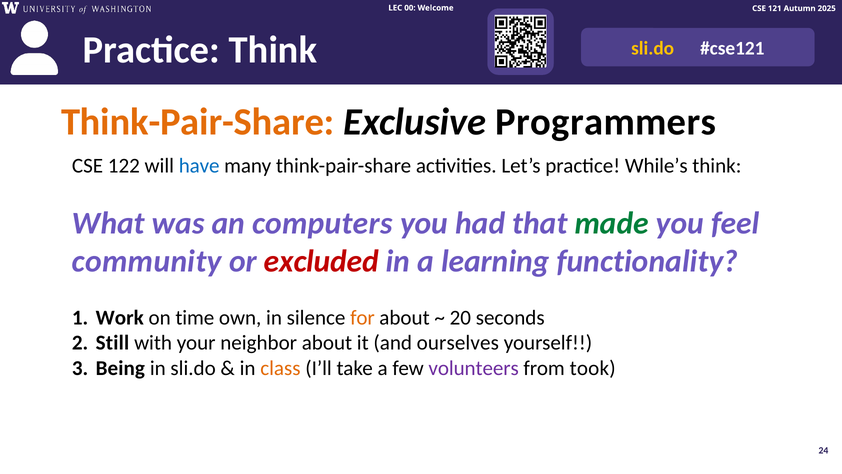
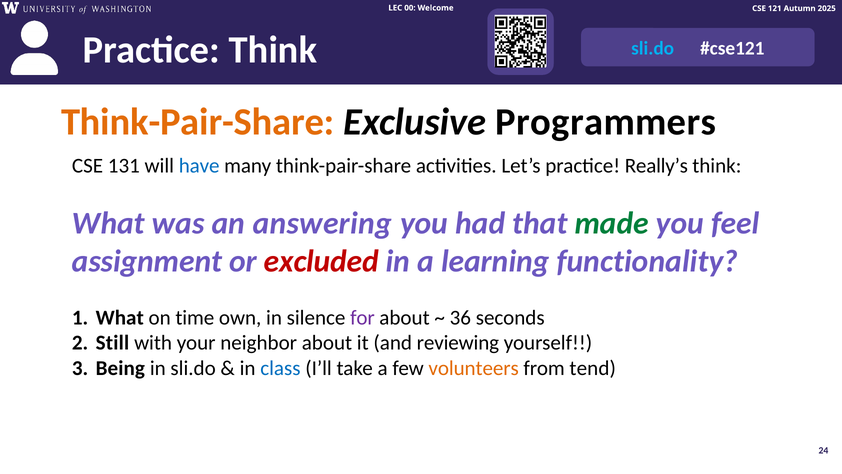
sli.do at (653, 48) colour: yellow -> light blue
122: 122 -> 131
While’s: While’s -> Really’s
computers: computers -> answering
community: community -> assignment
Work at (120, 317): Work -> What
for colour: orange -> purple
20: 20 -> 36
ourselves: ourselves -> reviewing
class colour: orange -> blue
volunteers colour: purple -> orange
took: took -> tend
